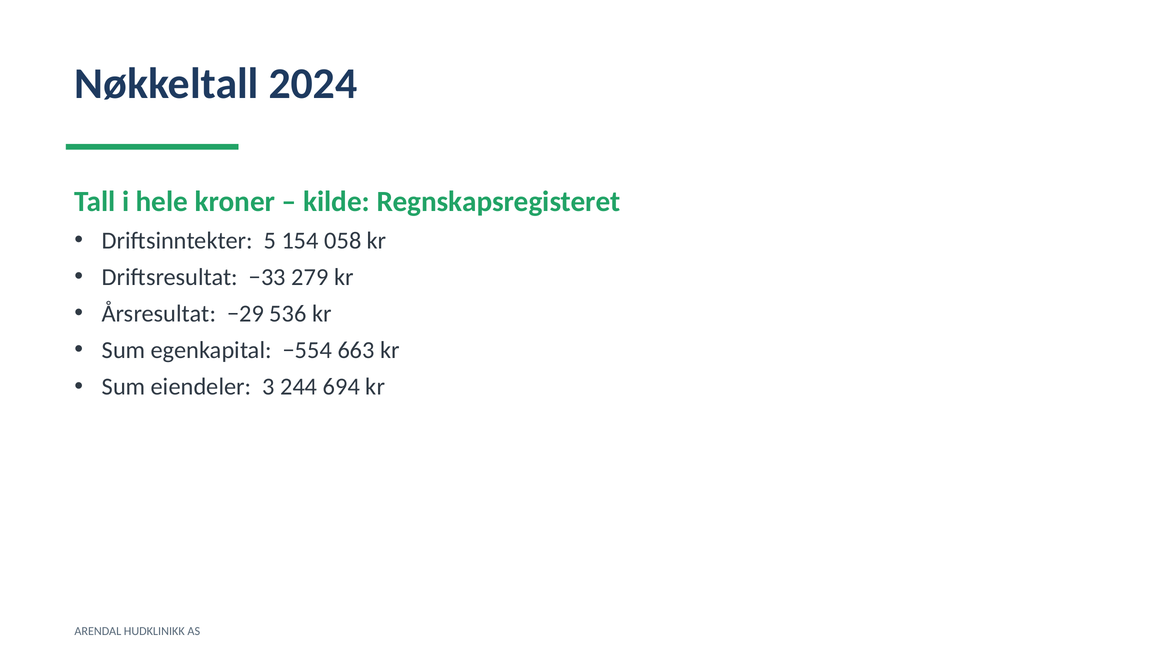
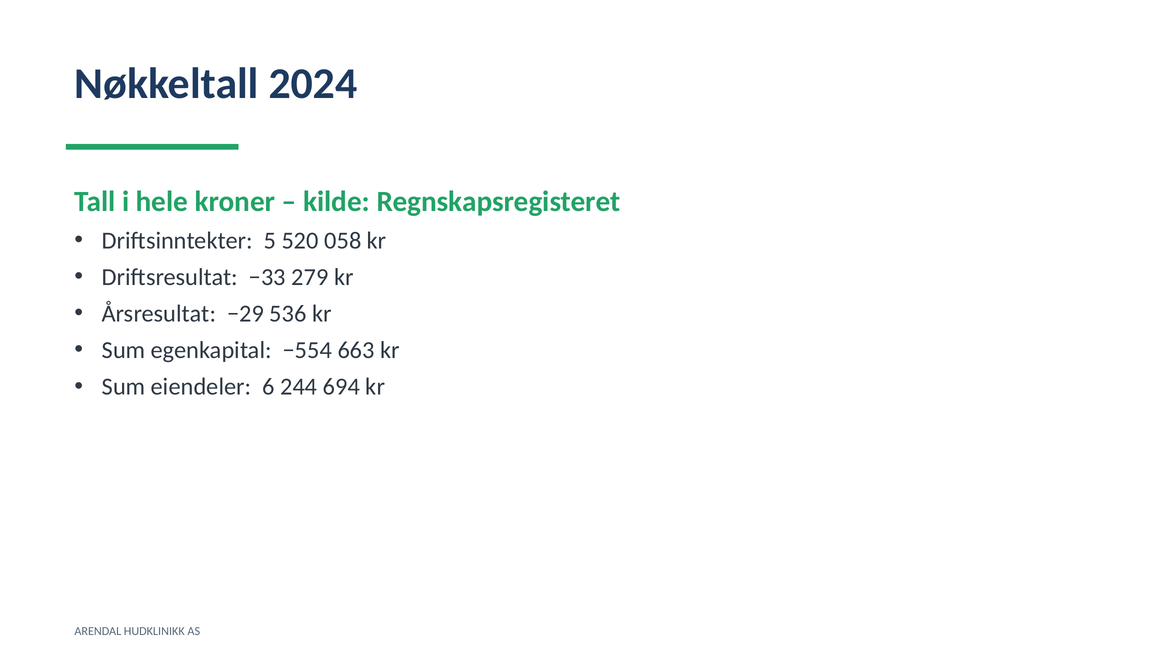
154: 154 -> 520
3: 3 -> 6
